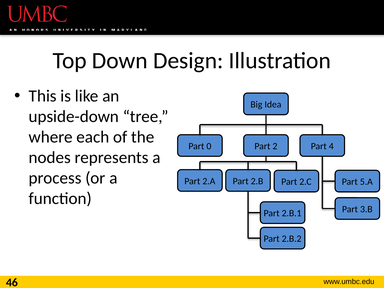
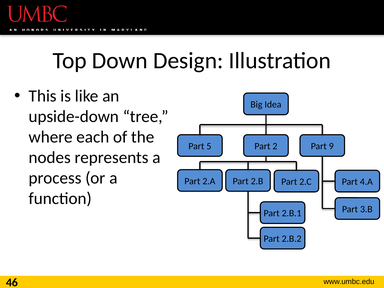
0: 0 -> 5
4: 4 -> 9
5.A: 5.A -> 4.A
